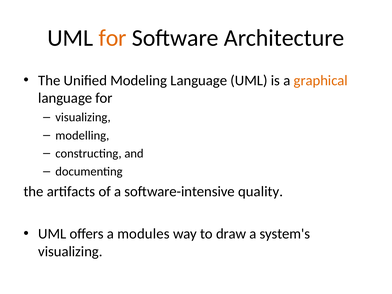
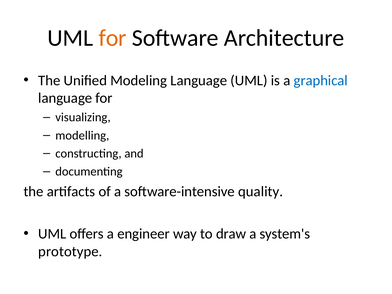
graphical colour: orange -> blue
modules: modules -> engineer
visualizing at (70, 251): visualizing -> prototype
